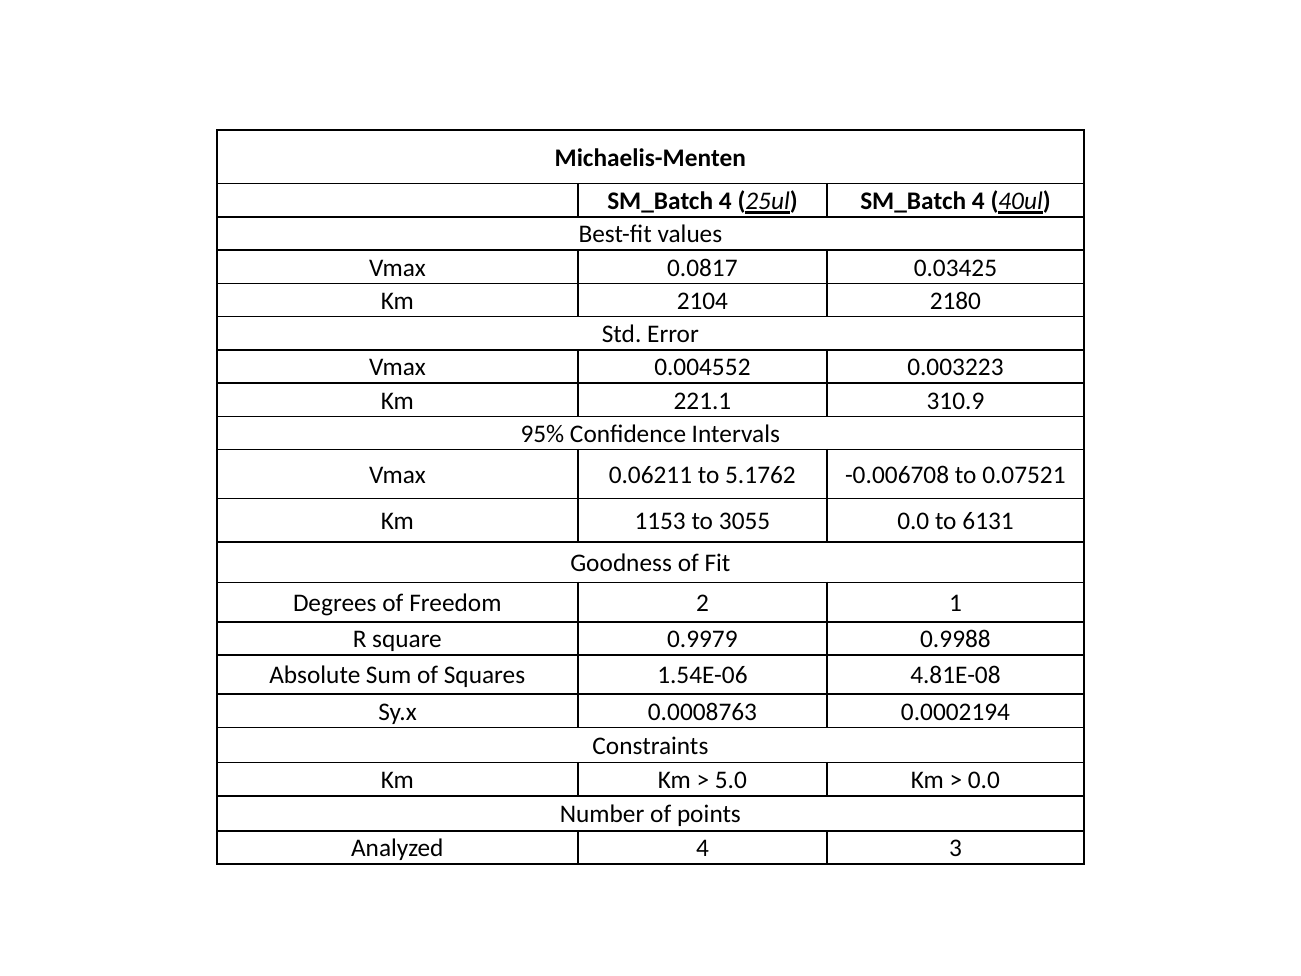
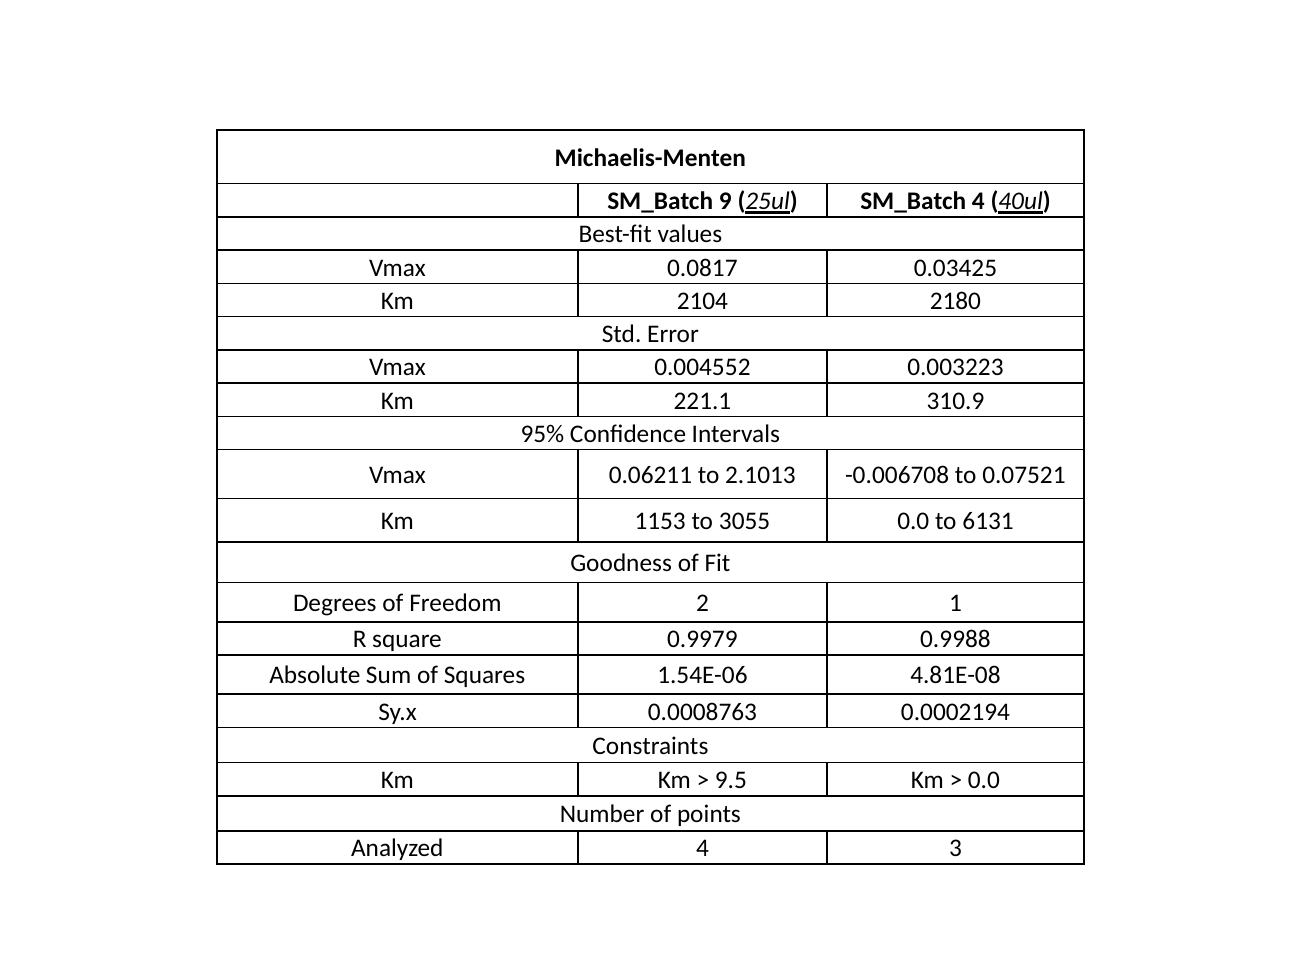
4 at (725, 201): 4 -> 9
5.1762: 5.1762 -> 2.1013
5.0: 5.0 -> 9.5
